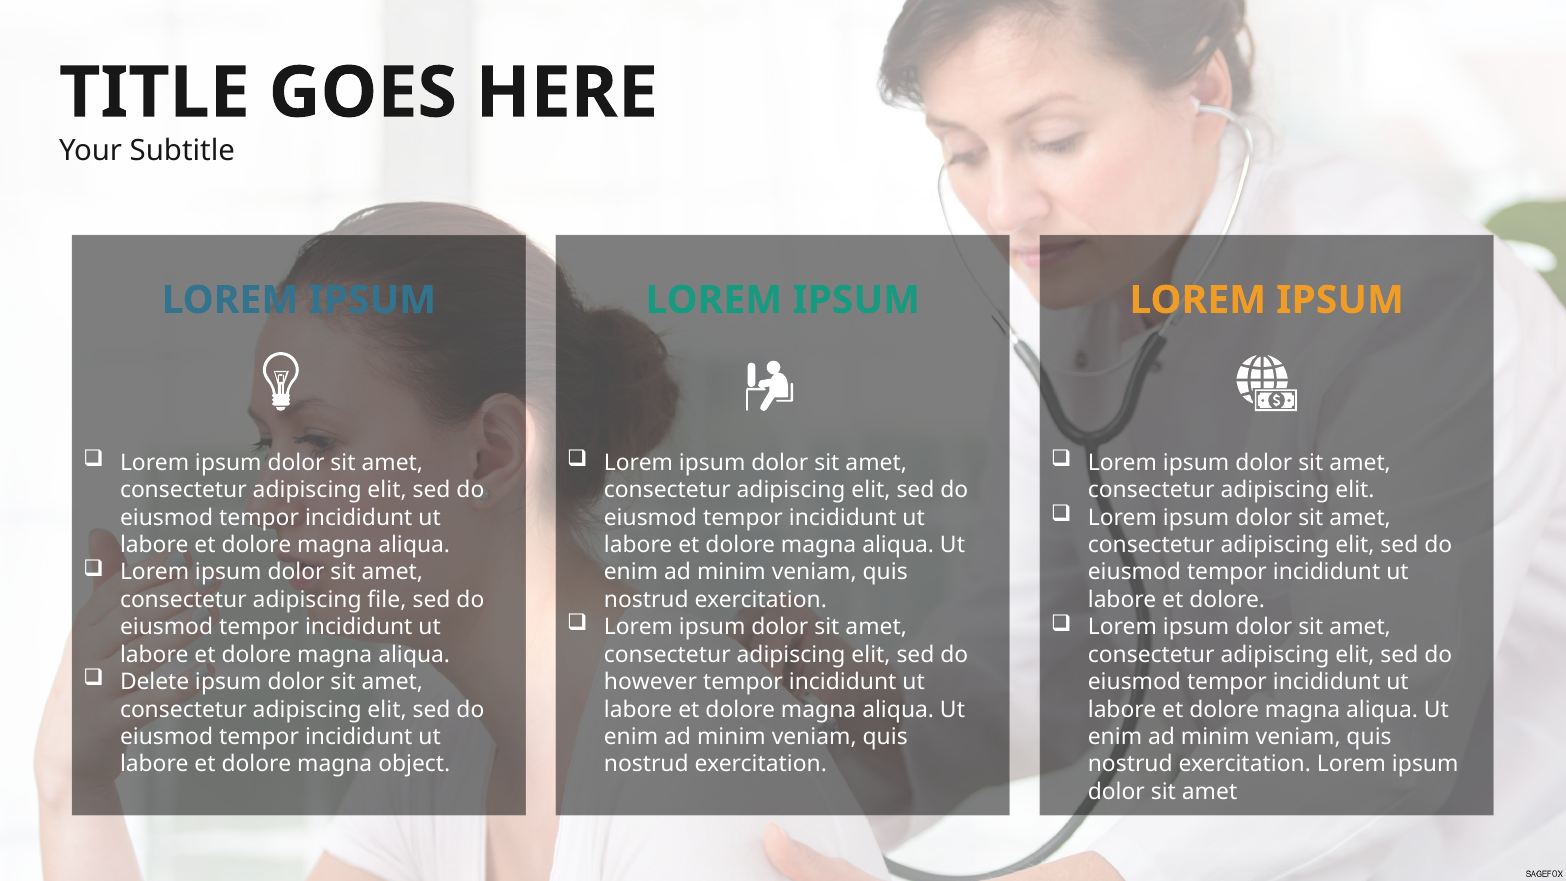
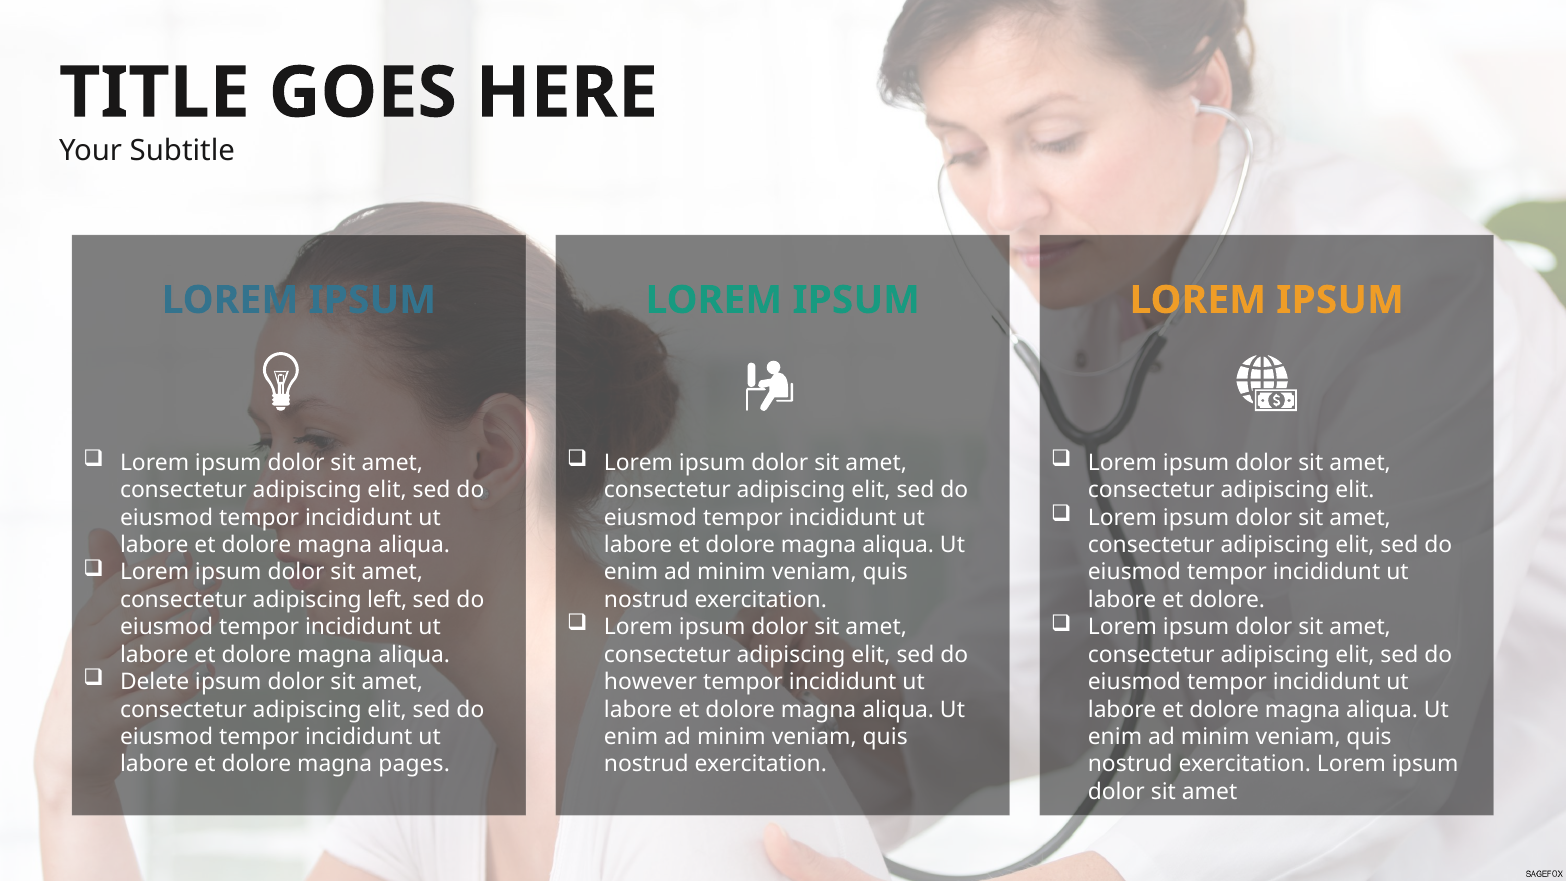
file: file -> left
object: object -> pages
